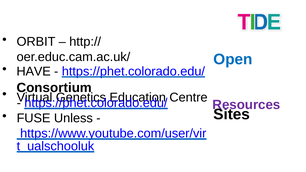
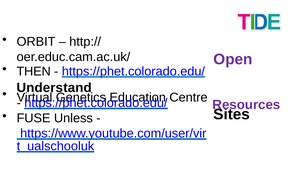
Open colour: blue -> purple
HAVE: HAVE -> THEN
Consortium: Consortium -> Understand
